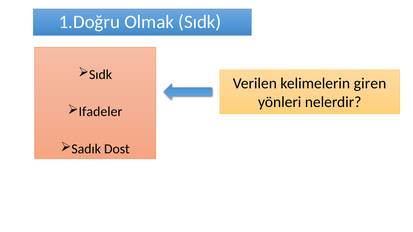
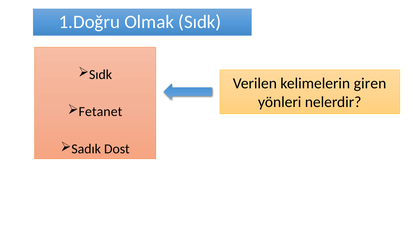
Ifadeler: Ifadeler -> Fetanet
